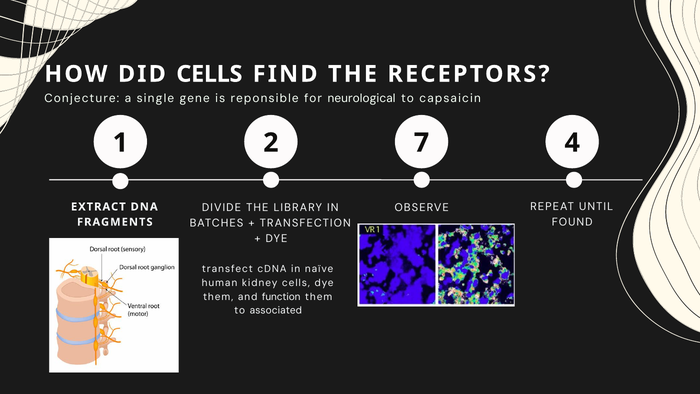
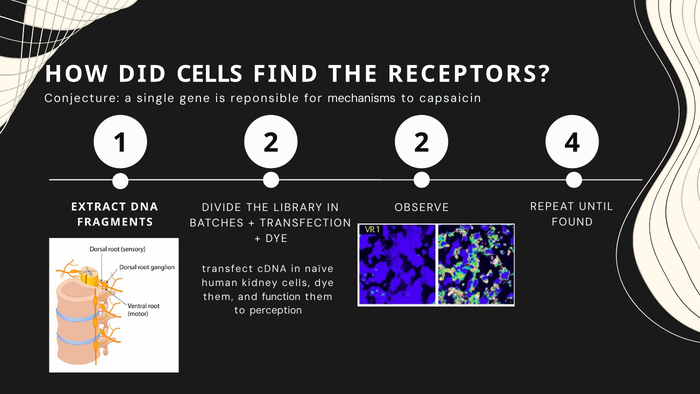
neurological: neurological -> mechanisms
2 7: 7 -> 2
associated: associated -> perception
